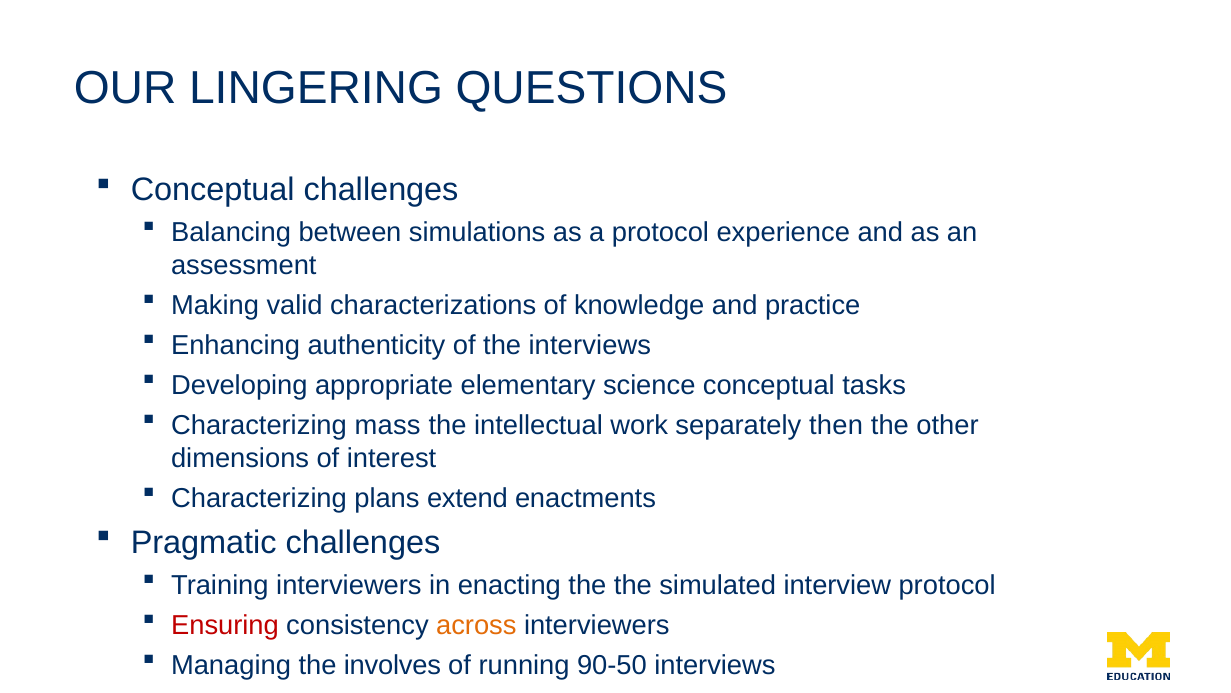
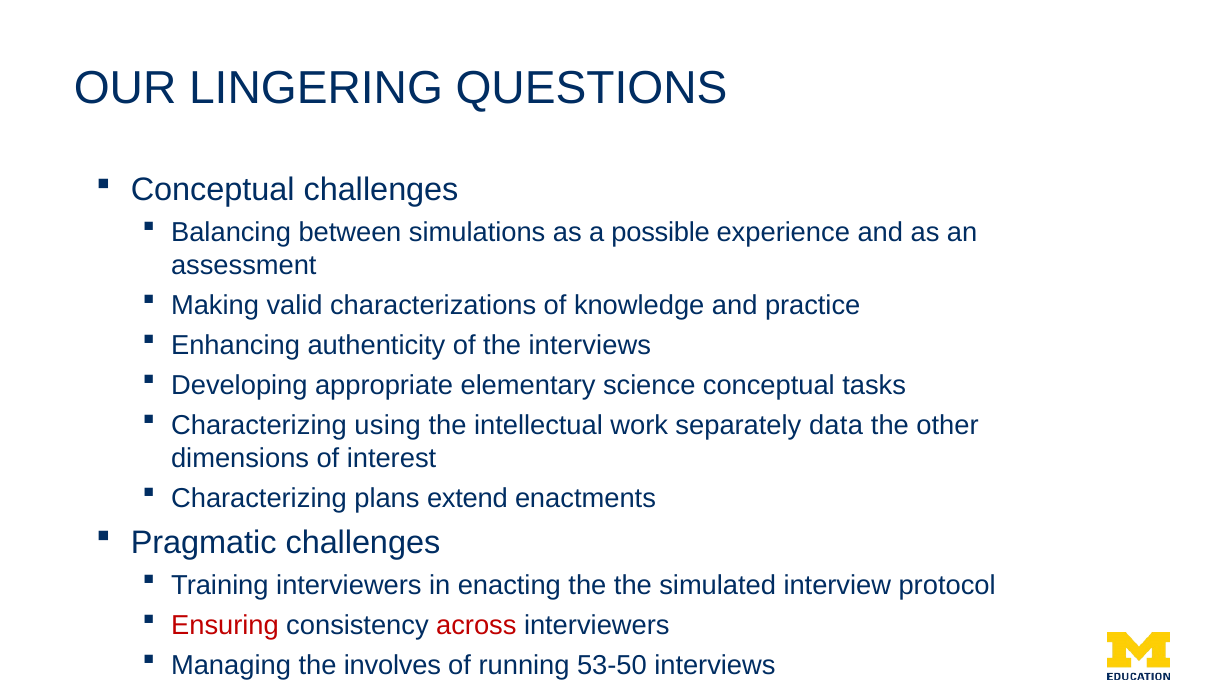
a protocol: protocol -> possible
mass: mass -> using
then: then -> data
across colour: orange -> red
90-50: 90-50 -> 53-50
